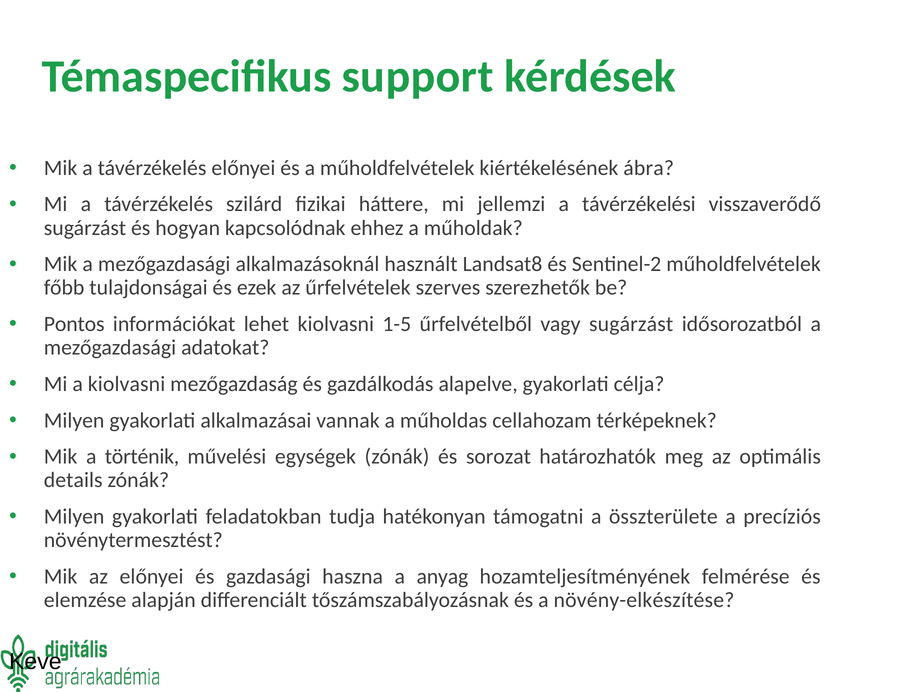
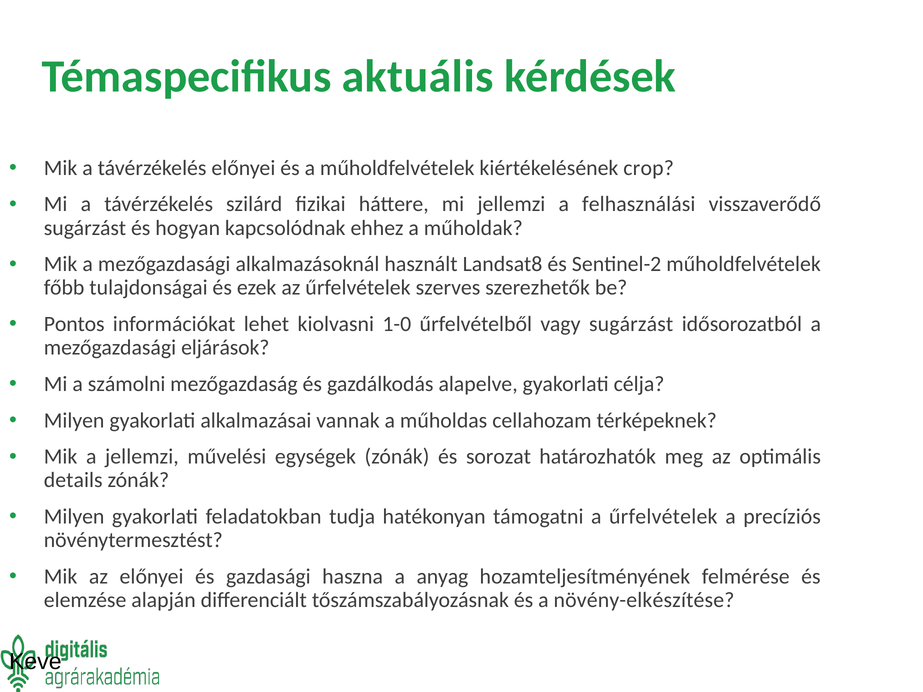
support: support -> aktuális
ábra: ábra -> crop
távérzékelési: távérzékelési -> felhasználási
1-5: 1-5 -> 1-0
adatokat: adatokat -> eljárások
a kiolvasni: kiolvasni -> számolni
a történik: történik -> jellemzi
a összterülete: összterülete -> űrfelvételek
